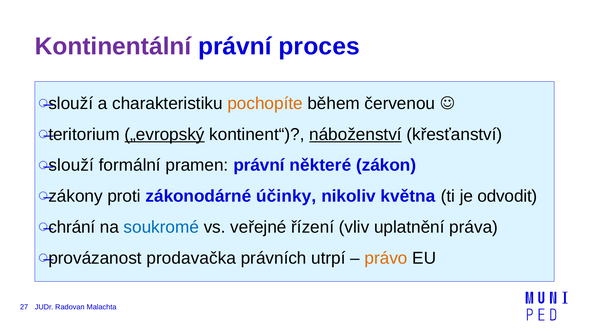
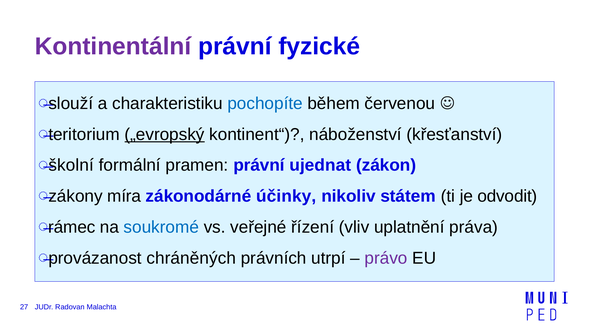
proces: proces -> fyzické
pochopíte colour: orange -> blue
náboženství underline: present -> none
slouží at (71, 165): slouží -> školní
některé: některé -> ujednat
proti: proti -> míra
května: května -> státem
chrání: chrání -> rámec
prodavačka: prodavačka -> chráněných
právo colour: orange -> purple
